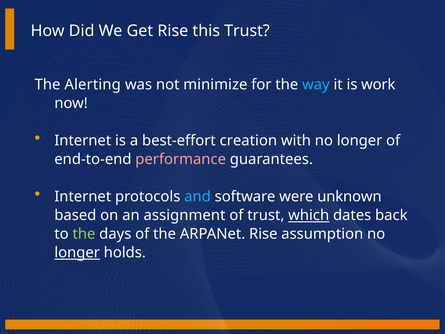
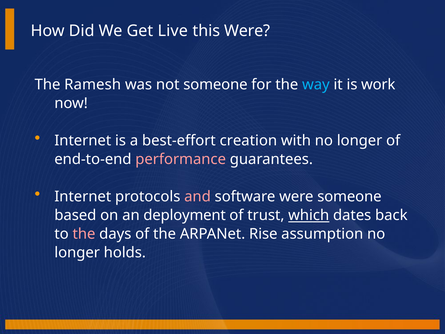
Get Rise: Rise -> Live
this Trust: Trust -> Were
Alerting: Alerting -> Ramesh
not minimize: minimize -> someone
and colour: light blue -> pink
were unknown: unknown -> someone
assignment: assignment -> deployment
the at (84, 234) colour: light green -> pink
longer at (77, 253) underline: present -> none
